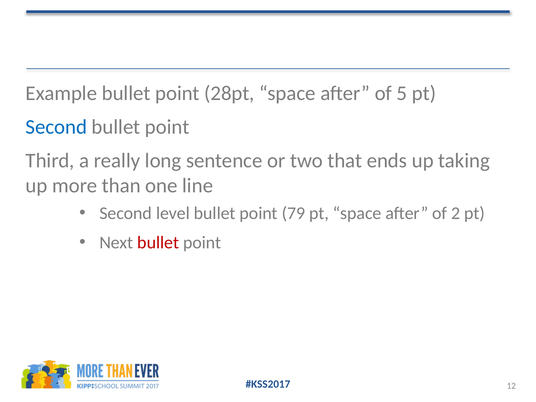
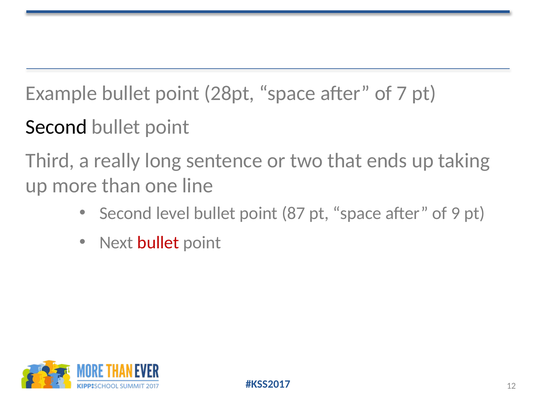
5: 5 -> 7
Second at (56, 127) colour: blue -> black
79: 79 -> 87
2: 2 -> 9
